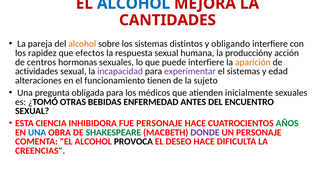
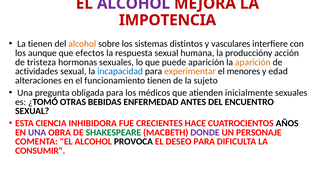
ALCOHOL at (134, 4) colour: blue -> purple
CANTIDADES: CANTIDADES -> IMPOTENCIA
La pareja: pareja -> tienen
obligando: obligando -> vasculares
rapidez: rapidez -> aunque
centros: centros -> tristeza
puede interfiere: interfiere -> aparición
incapacidad colour: purple -> blue
experimentar colour: purple -> orange
el sistemas: sistemas -> menores
FUE PERSONAJE: PERSONAJE -> CRECIENTES
AÑOS colour: green -> black
UNA at (37, 133) colour: blue -> purple
DESEO HACE: HACE -> PARA
CREENCIAS: CREENCIAS -> CONSUMIR
